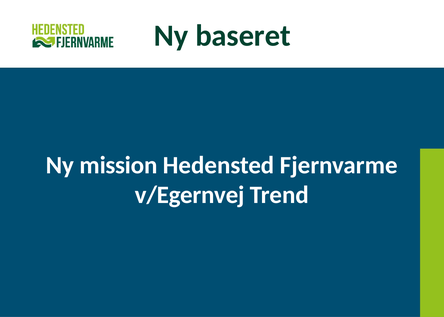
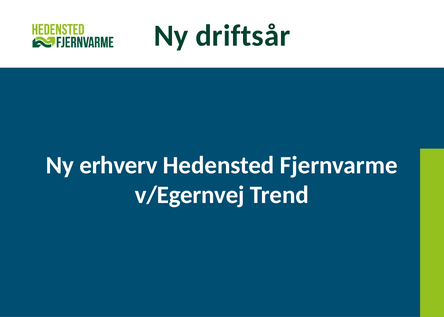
baseret: baseret -> driftsår
mission: mission -> erhverv
